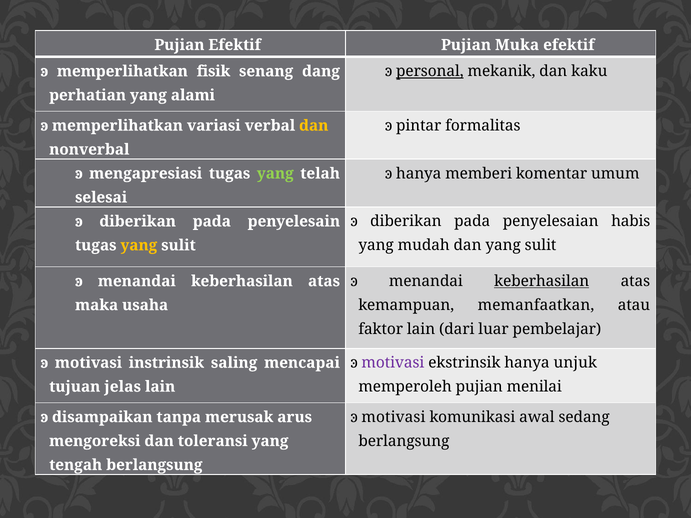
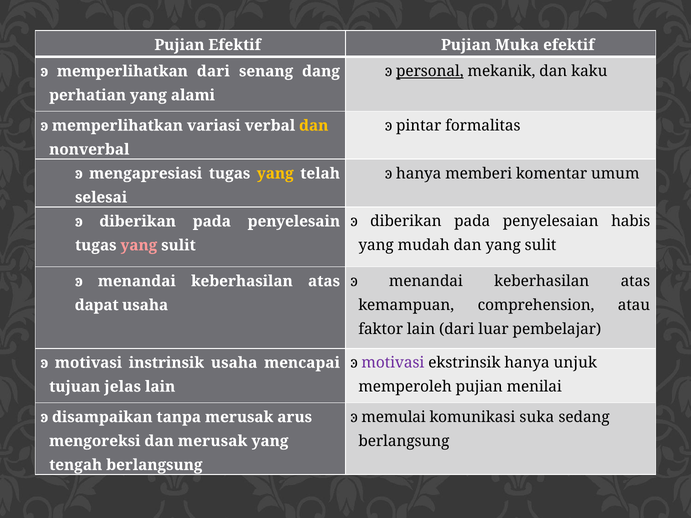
memperlihatkan fisik: fisik -> dari
yang at (275, 174) colour: light green -> yellow
yang at (139, 245) colour: yellow -> pink
keberhasilan at (542, 281) underline: present -> none
maka: maka -> dapat
memanfaatkan: memanfaatkan -> comprehension
instrinsik saling: saling -> usaha
motivasi at (393, 417): motivasi -> memulai
awal: awal -> suka
dan toleransi: toleransi -> merusak
